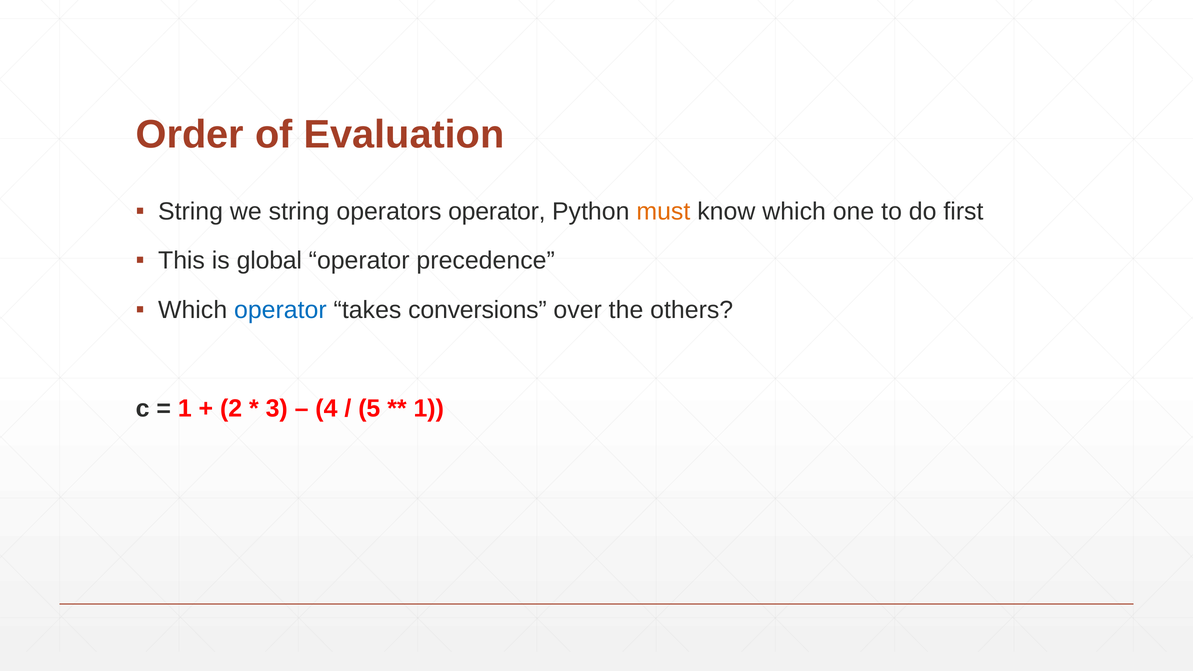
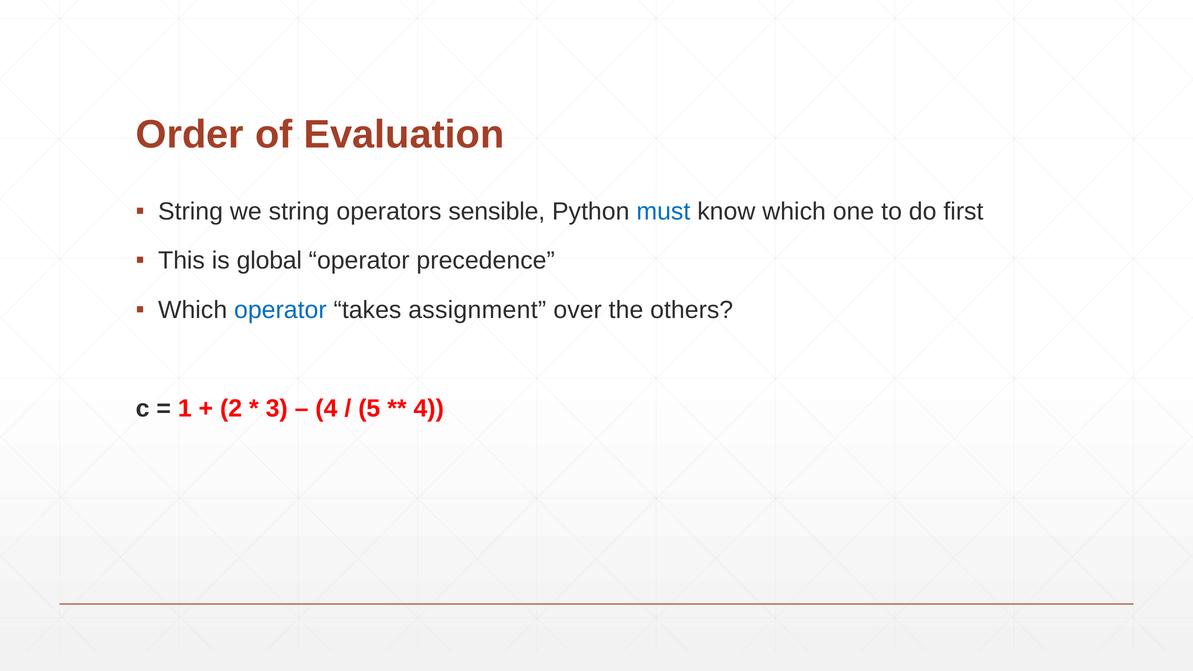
operators operator: operator -> sensible
must colour: orange -> blue
conversions: conversions -> assignment
1 at (429, 408): 1 -> 4
